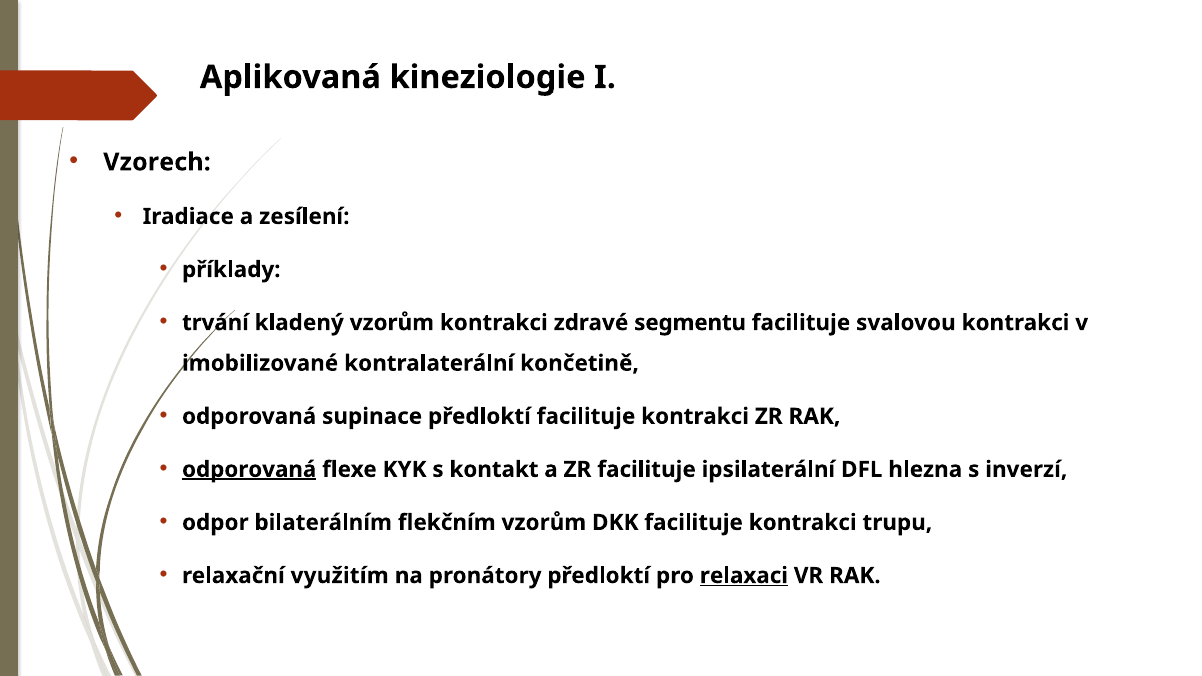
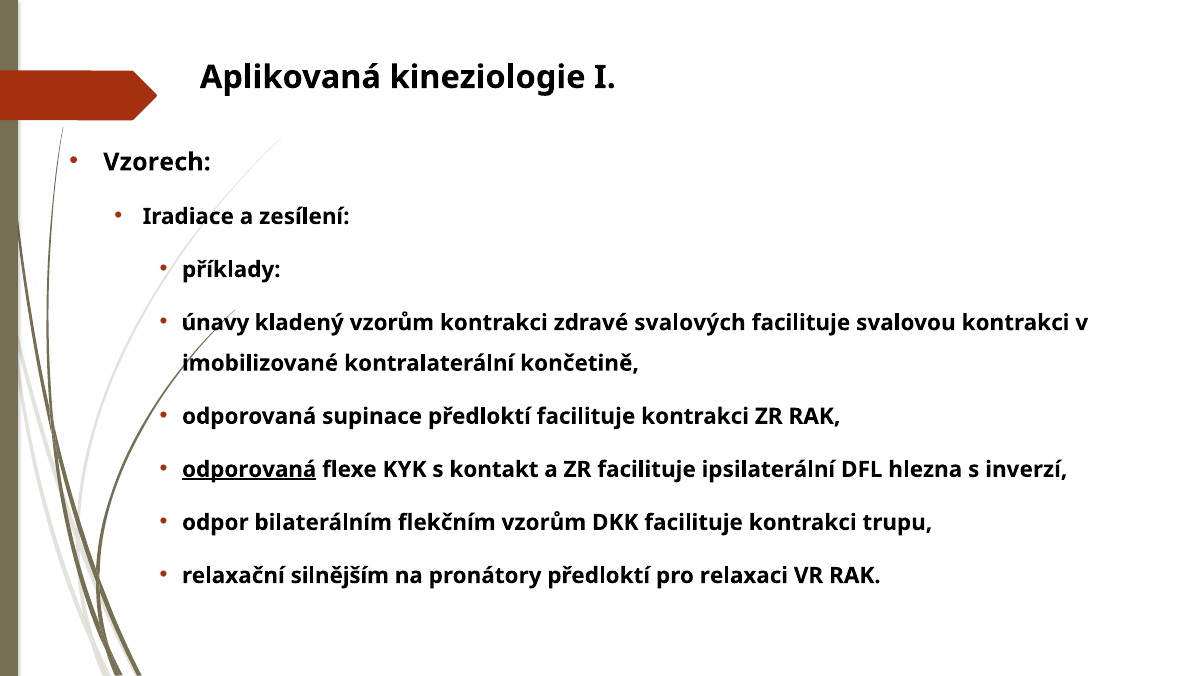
trvání: trvání -> únavy
segmentu: segmentu -> svalových
využitím: využitím -> silnějším
relaxaci underline: present -> none
